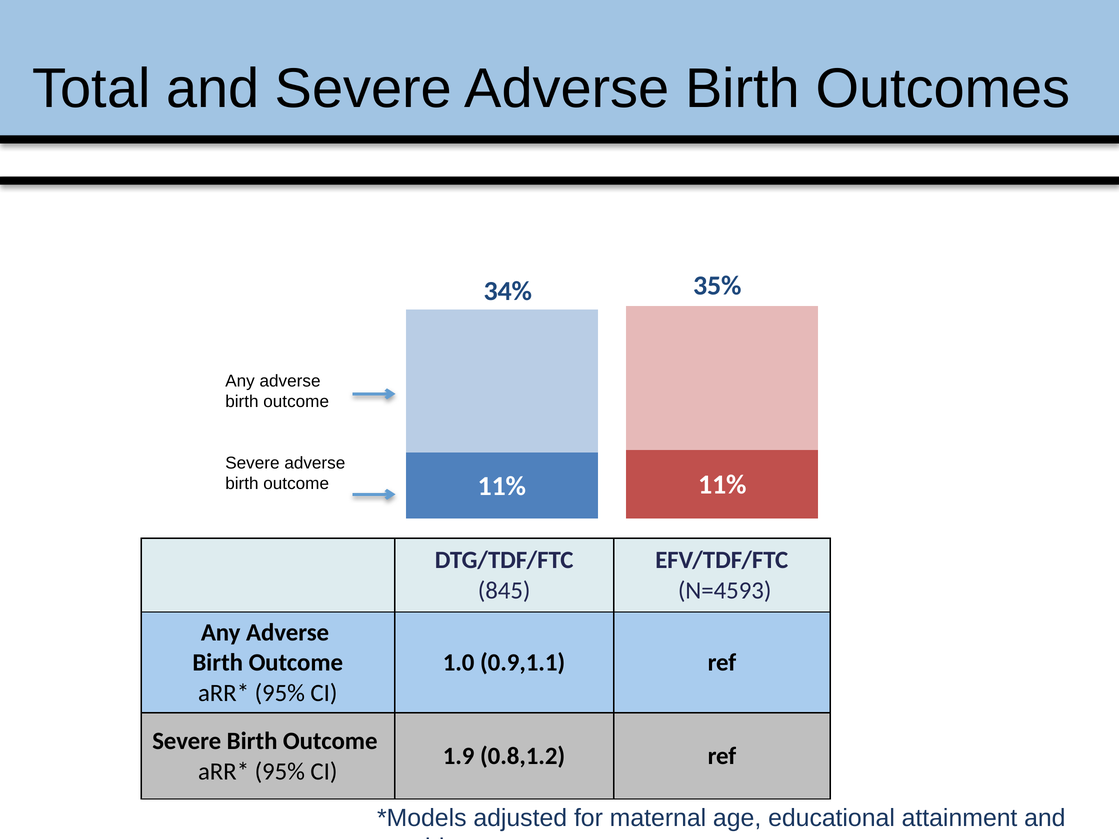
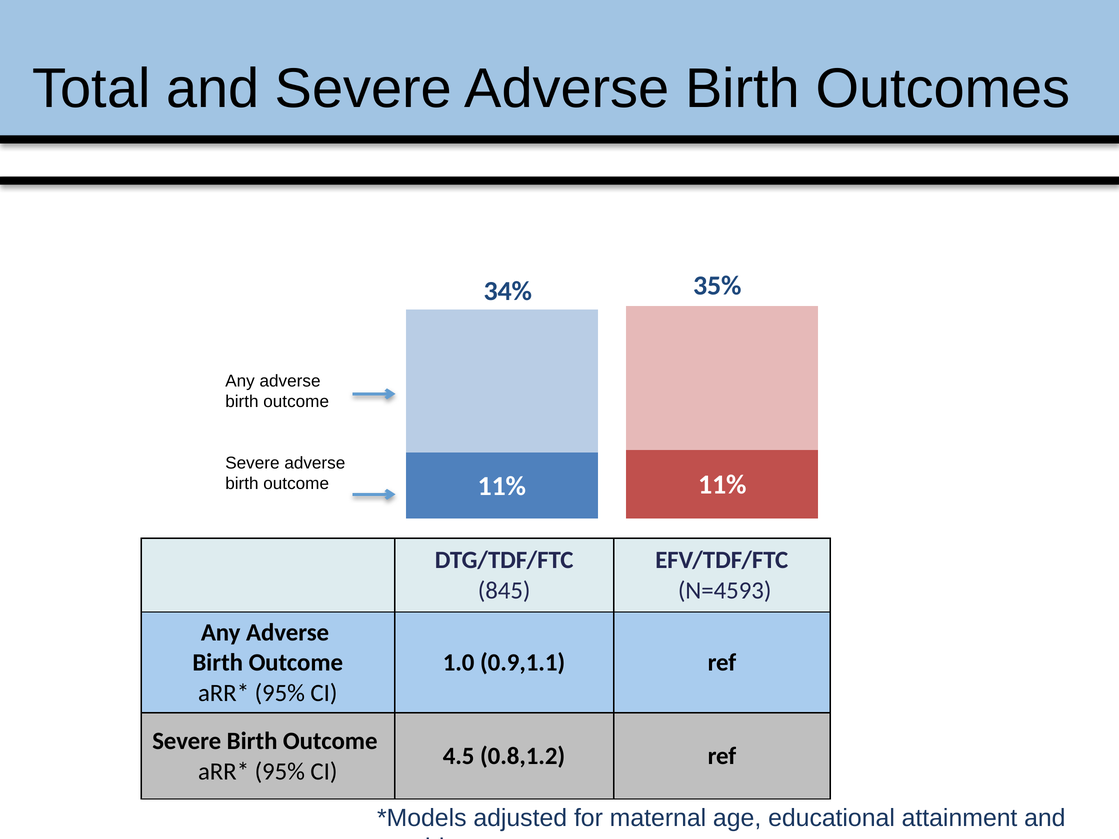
1.9: 1.9 -> 4.5
